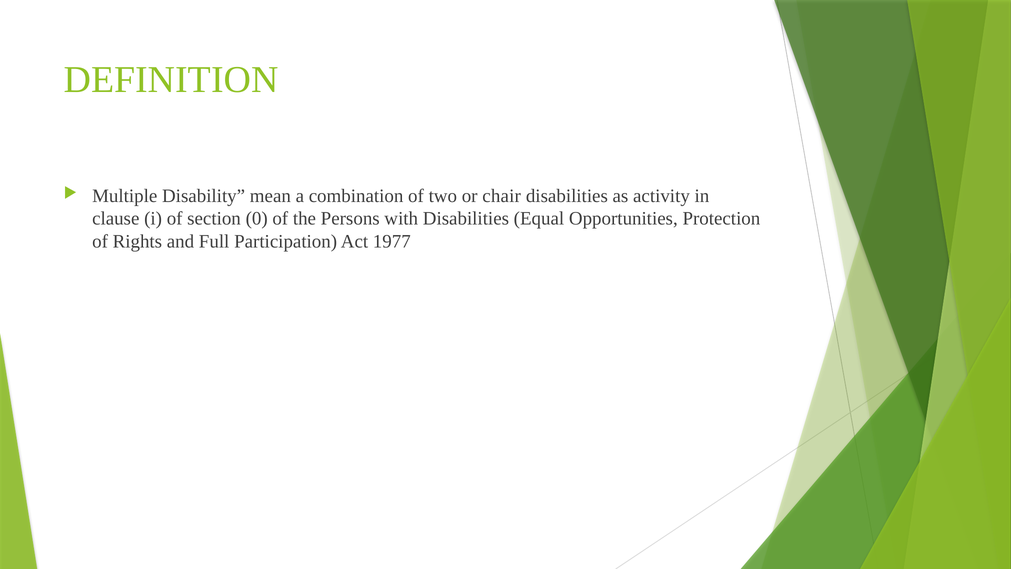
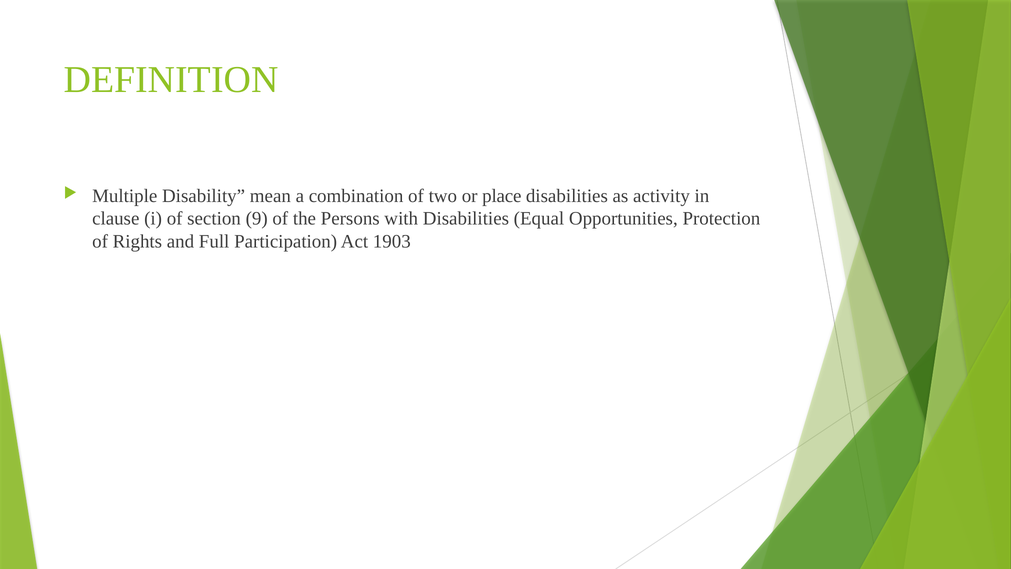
chair: chair -> place
0: 0 -> 9
1977: 1977 -> 1903
